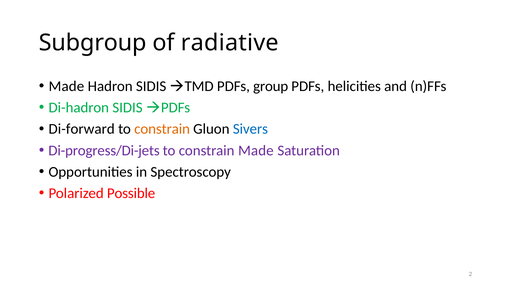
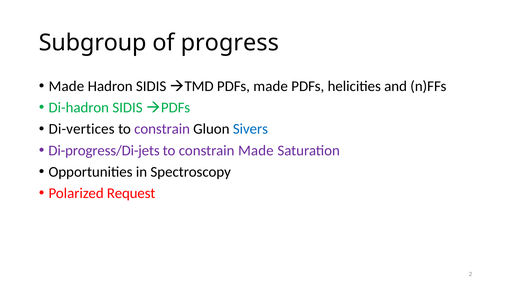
radiative: radiative -> progress
PDFs group: group -> made
Di-forward: Di-forward -> Di-vertices
constrain at (162, 129) colour: orange -> purple
Possible: Possible -> Request
